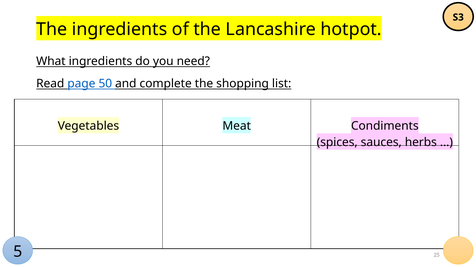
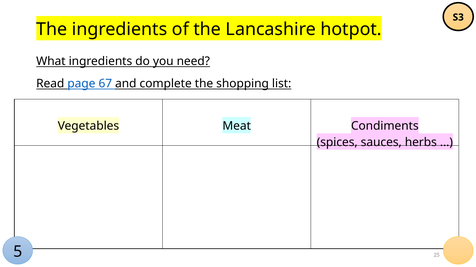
50: 50 -> 67
